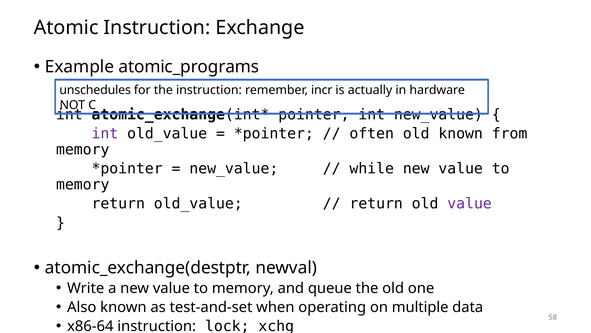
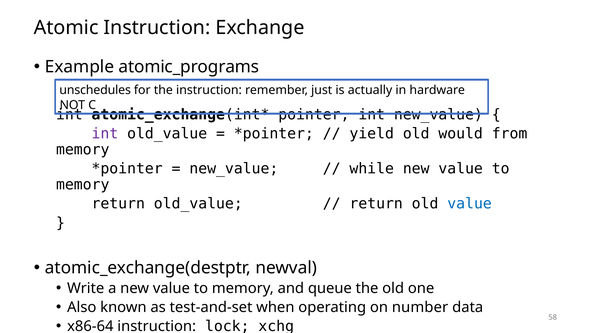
incr: incr -> just
often: often -> yield
old known: known -> would
value at (470, 203) colour: purple -> blue
multiple: multiple -> number
